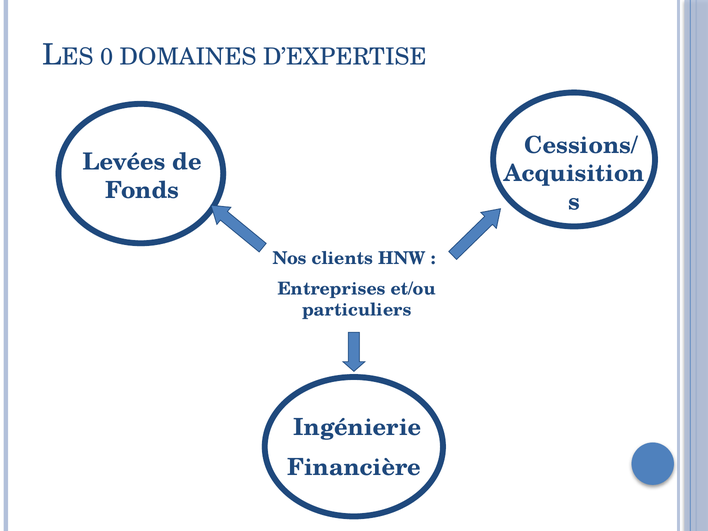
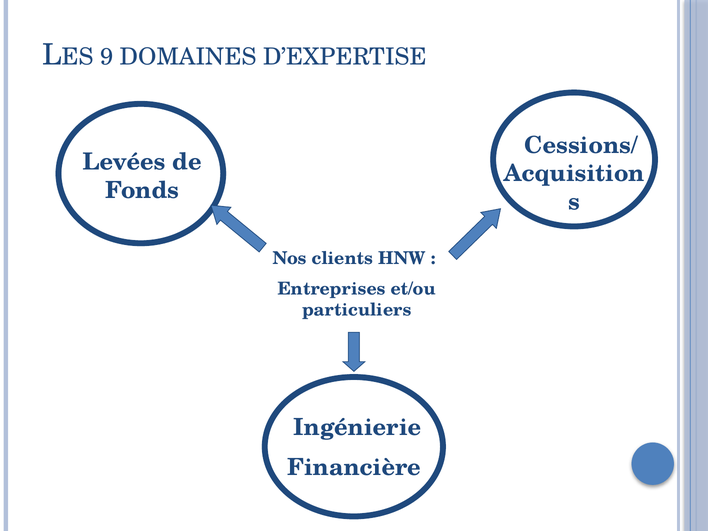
0: 0 -> 9
